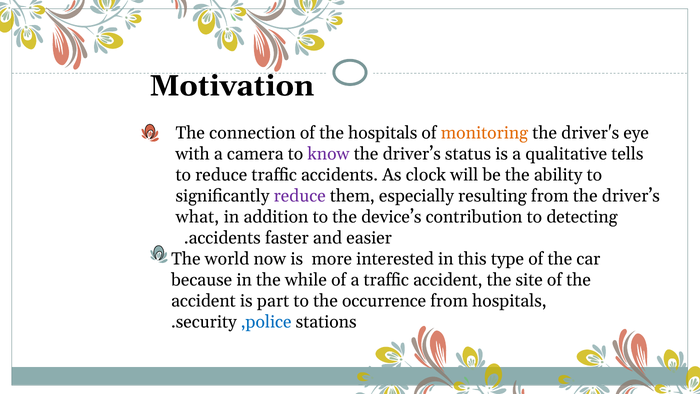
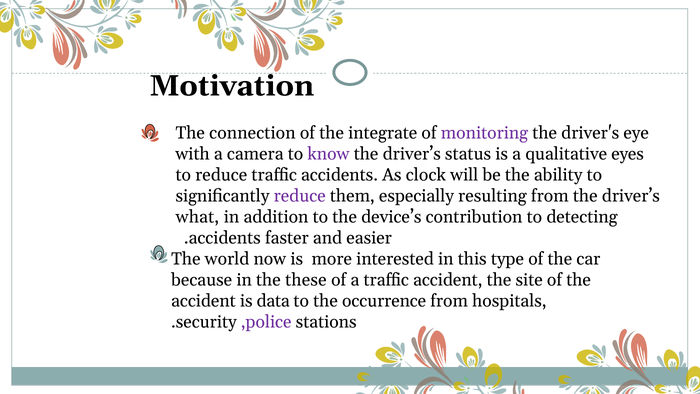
the hospitals: hospitals -> integrate
monitoring colour: orange -> purple
tells: tells -> eyes
while: while -> these
part: part -> data
,police colour: blue -> purple
